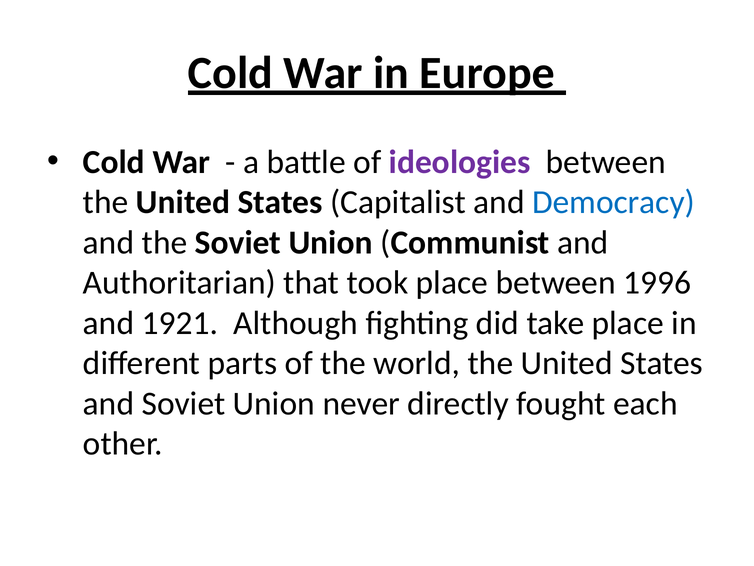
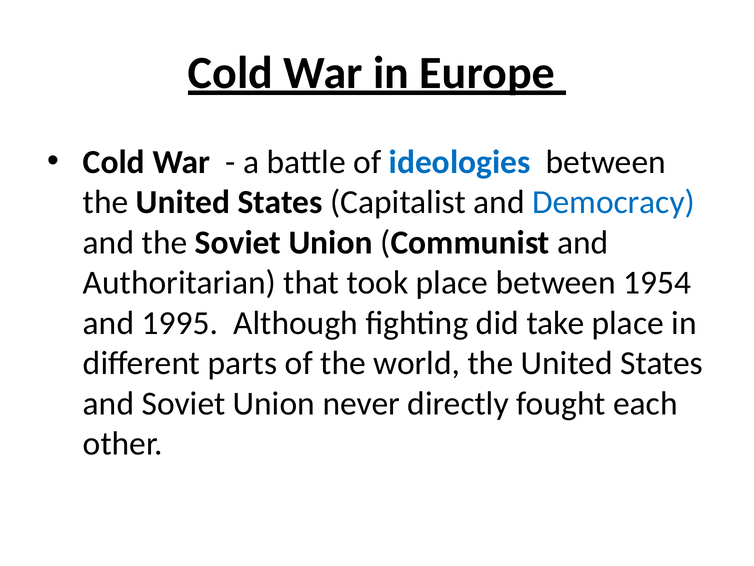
ideologies colour: purple -> blue
1996: 1996 -> 1954
1921: 1921 -> 1995
